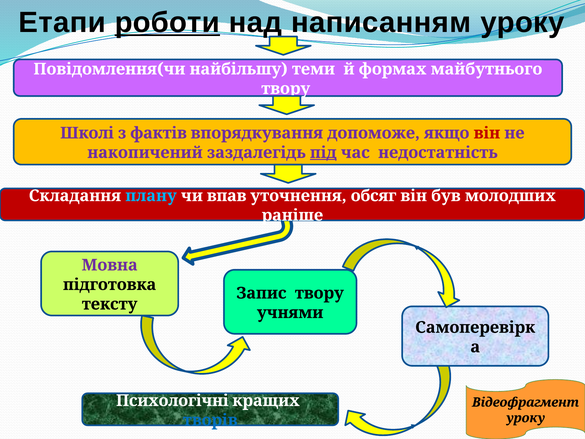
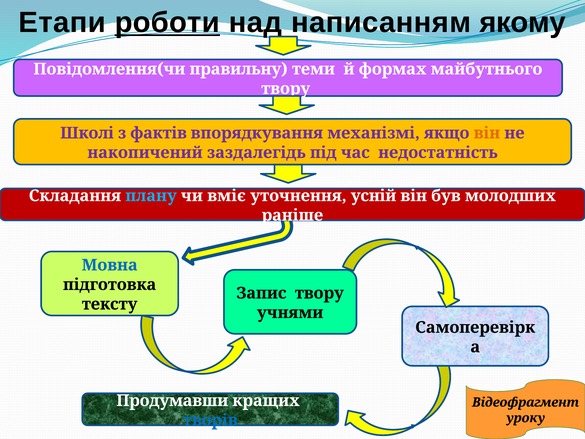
написанням уроку: уроку -> якому
найбільшу: найбільшу -> правильну
допоможе: допоможе -> механізмі
він at (487, 133) colour: red -> orange
під underline: present -> none
впав: впав -> вміє
обсяг: обсяг -> усній
Мовна colour: purple -> blue
Психологічні: Психологічні -> Продумавши
